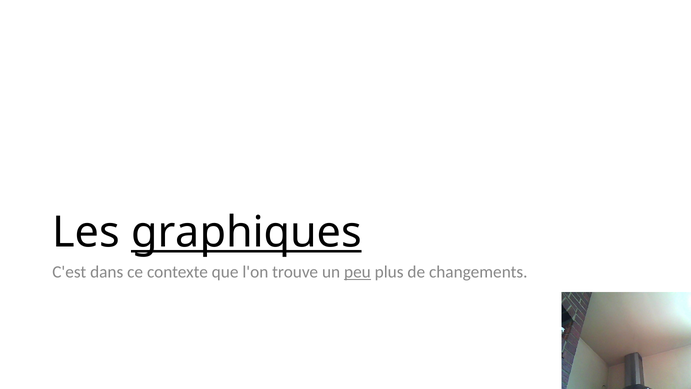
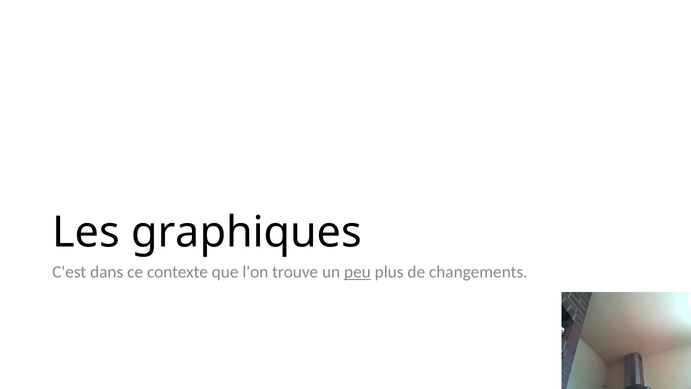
graphiques underline: present -> none
